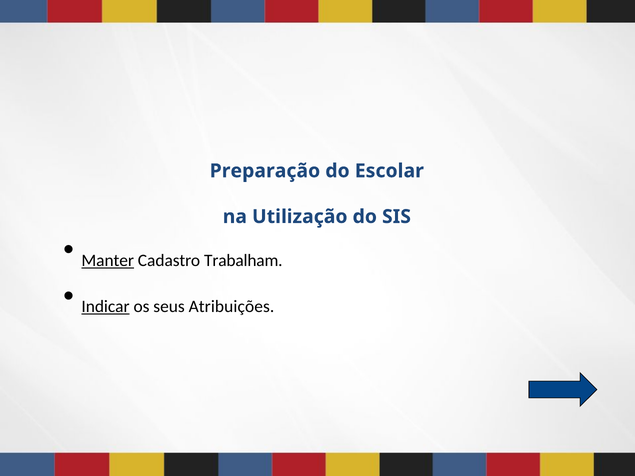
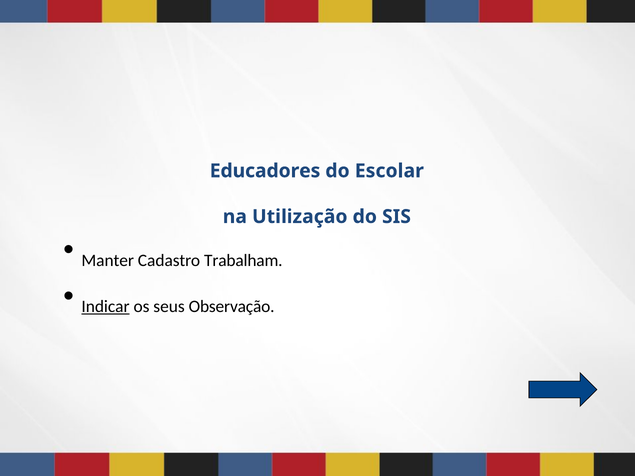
Preparação: Preparação -> Educadores
Manter underline: present -> none
Atribuições: Atribuições -> Observação
